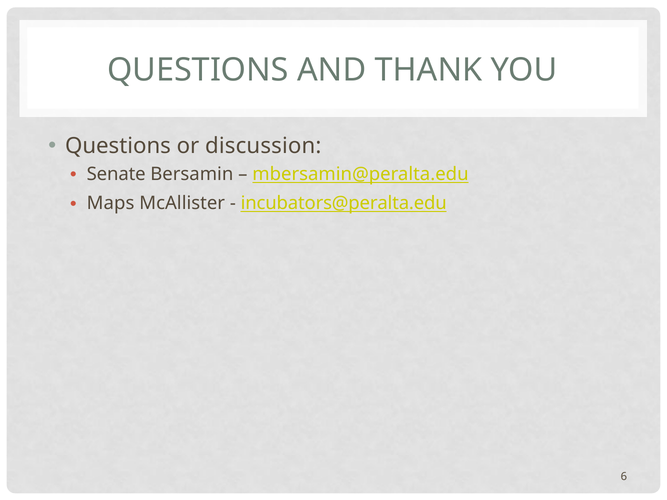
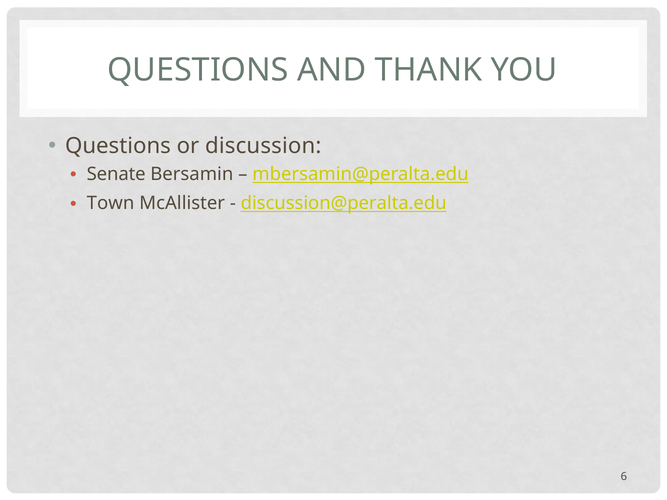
Maps: Maps -> Town
incubators@peralta.edu: incubators@peralta.edu -> discussion@peralta.edu
